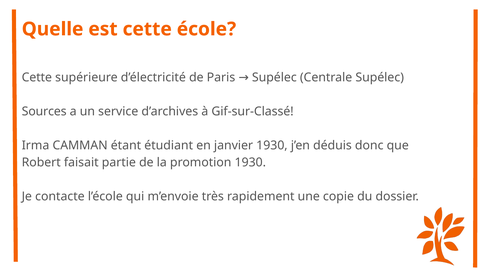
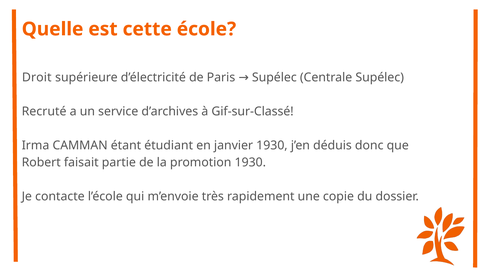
Cette at (37, 77): Cette -> Droit
Sources: Sources -> Recruté
